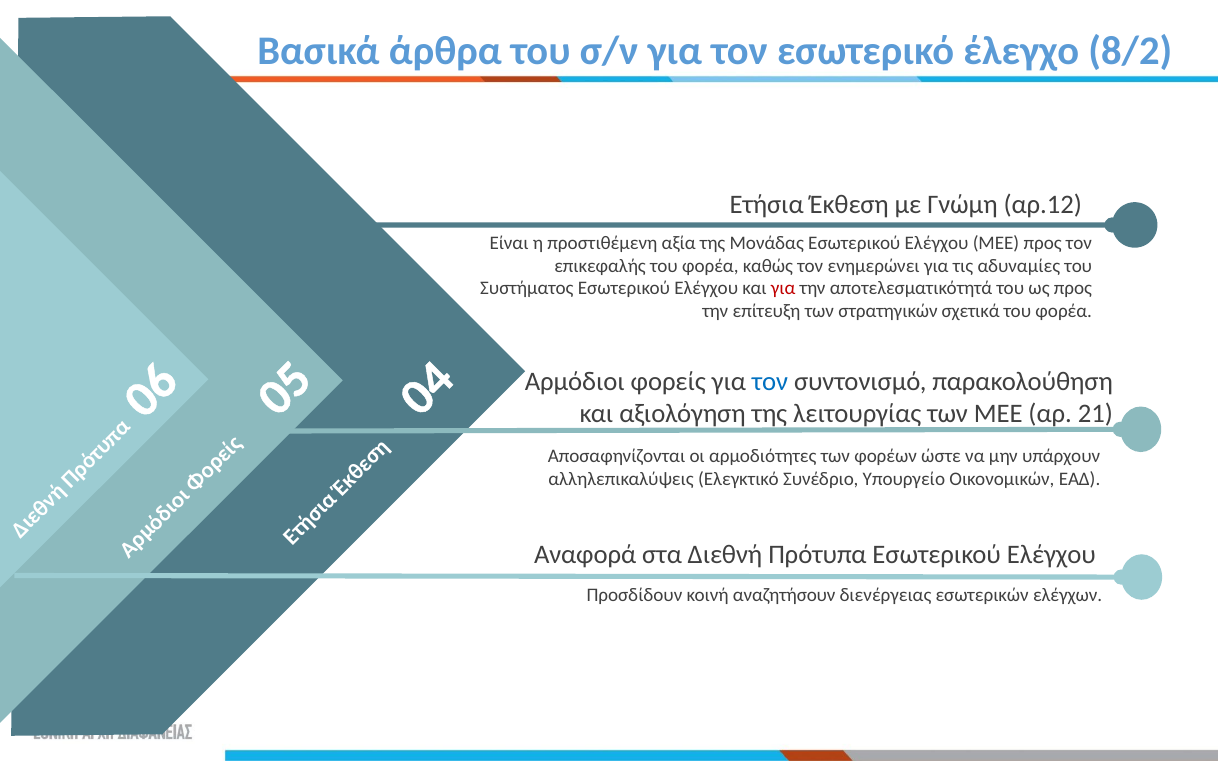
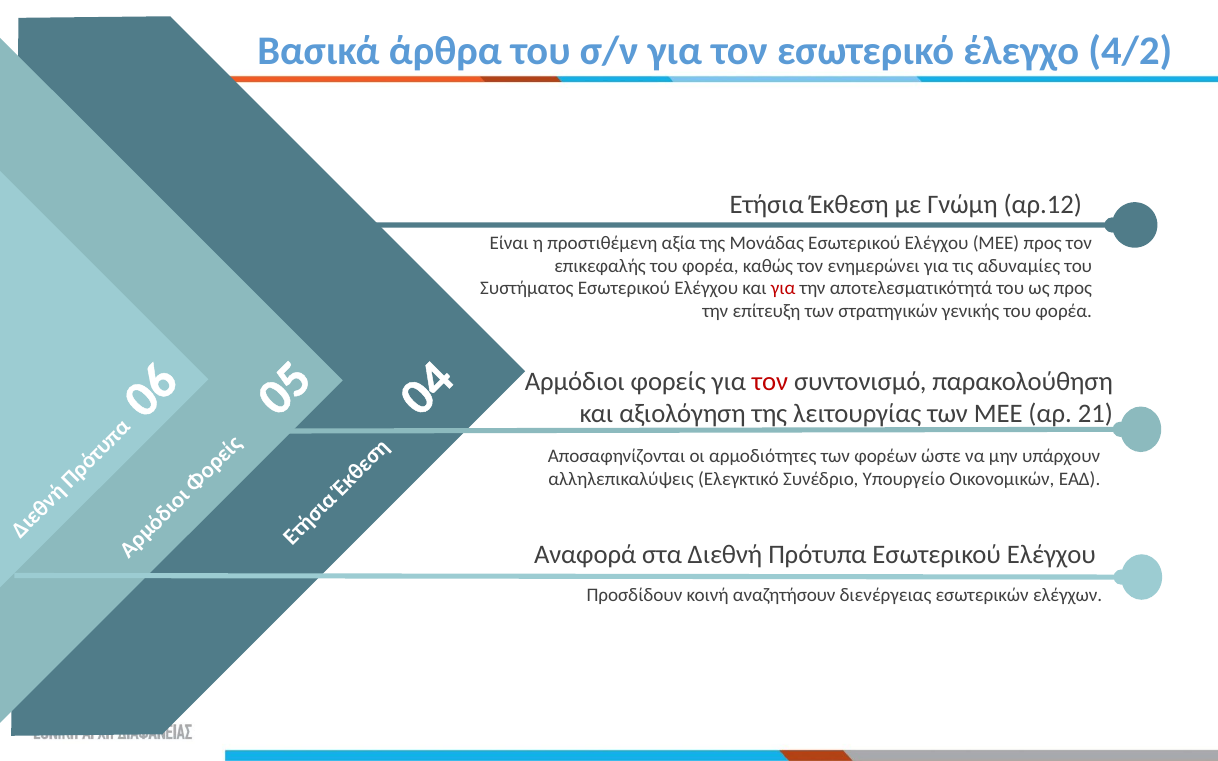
8/2: 8/2 -> 4/2
σχετικά: σχετικά -> γενικής
τον at (770, 381) colour: blue -> red
